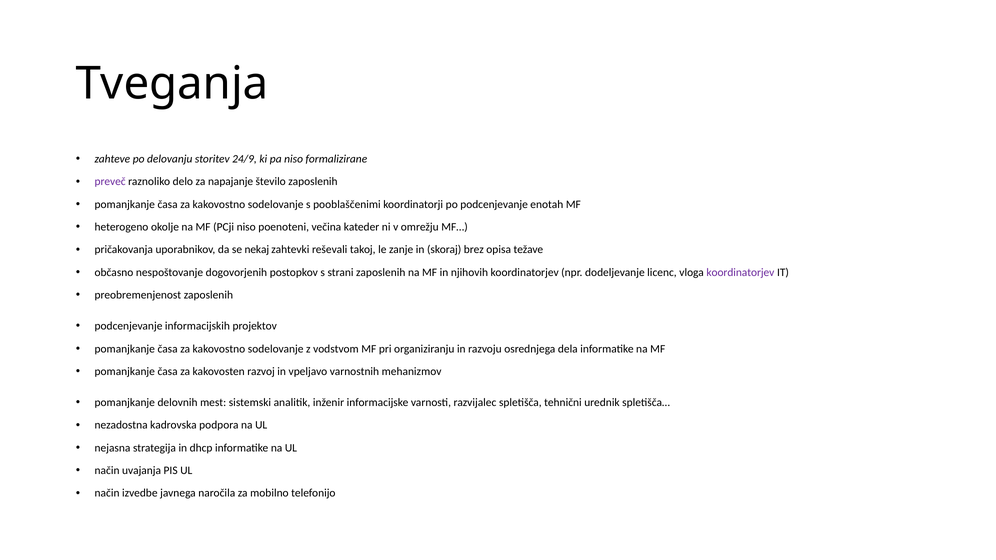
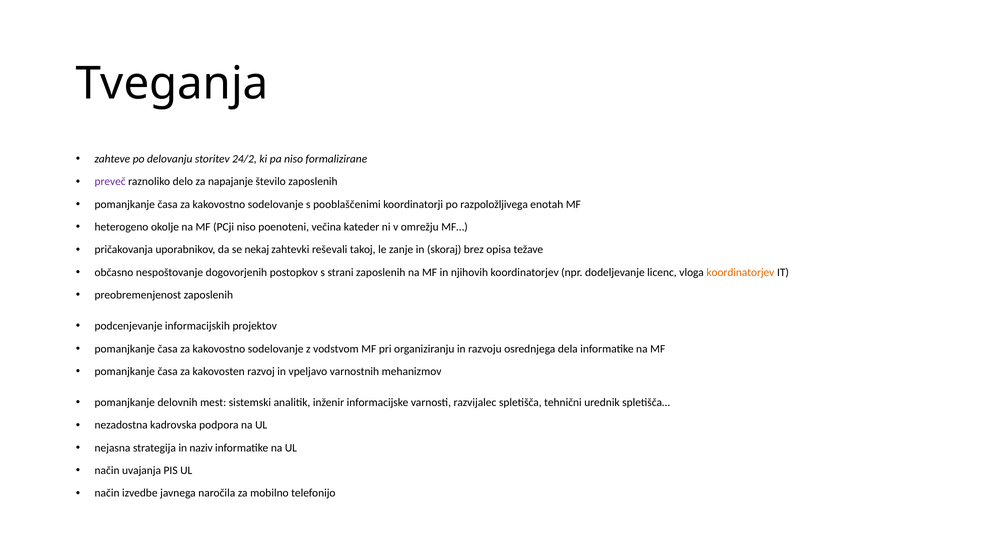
24/9: 24/9 -> 24/2
po podcenjevanje: podcenjevanje -> razpoložljivega
koordinatorjev at (740, 273) colour: purple -> orange
dhcp: dhcp -> naziv
